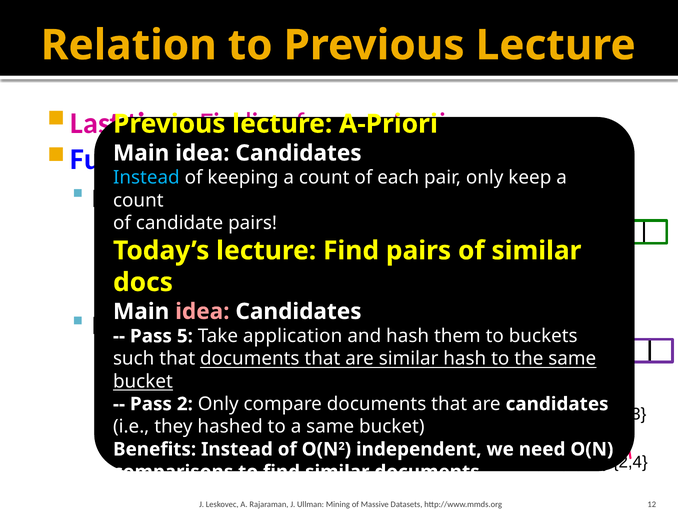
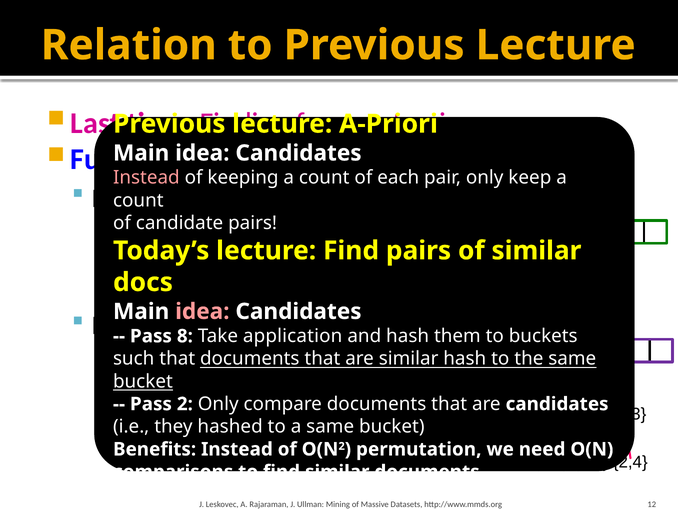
Instead at (146, 178) colour: light blue -> pink
5: 5 -> 8
independent: independent -> permutation
